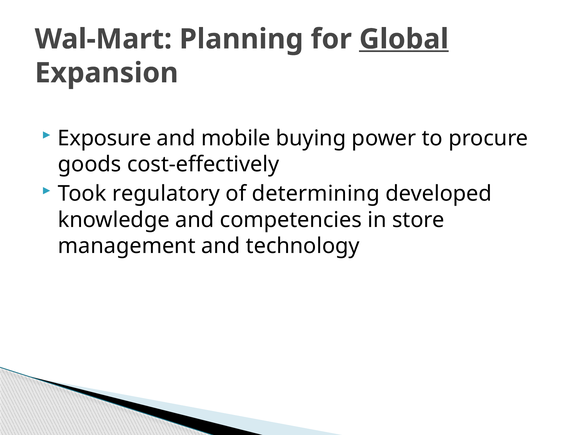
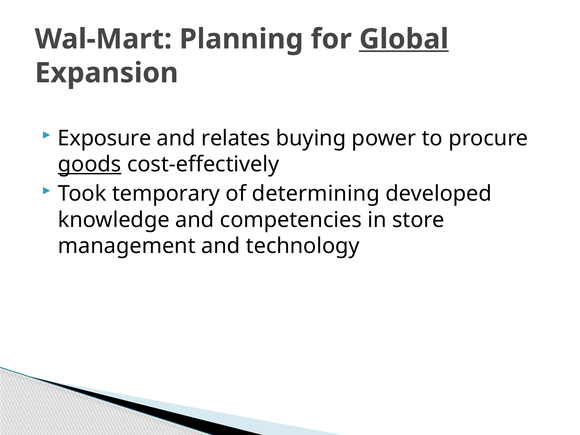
mobile: mobile -> relates
goods underline: none -> present
regulatory: regulatory -> temporary
